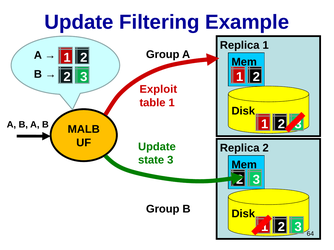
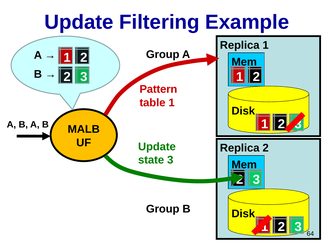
Exploit: Exploit -> Pattern
